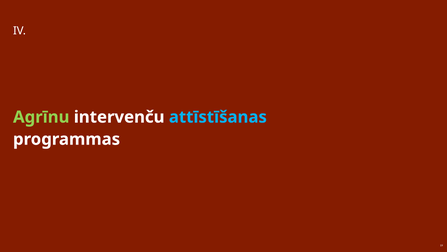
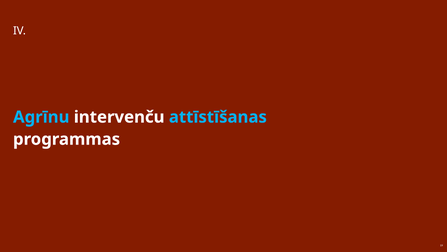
Agrīnu colour: light green -> light blue
